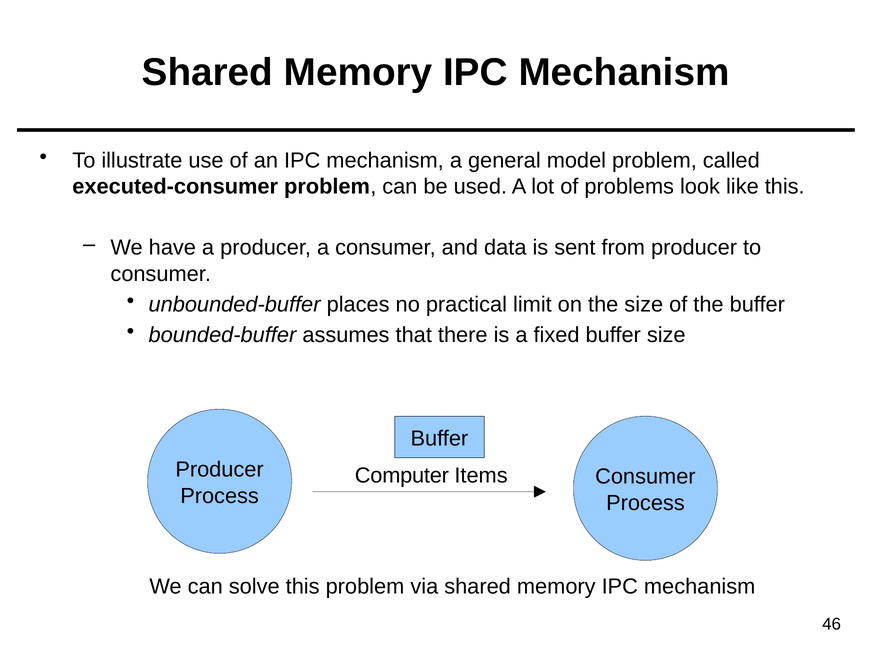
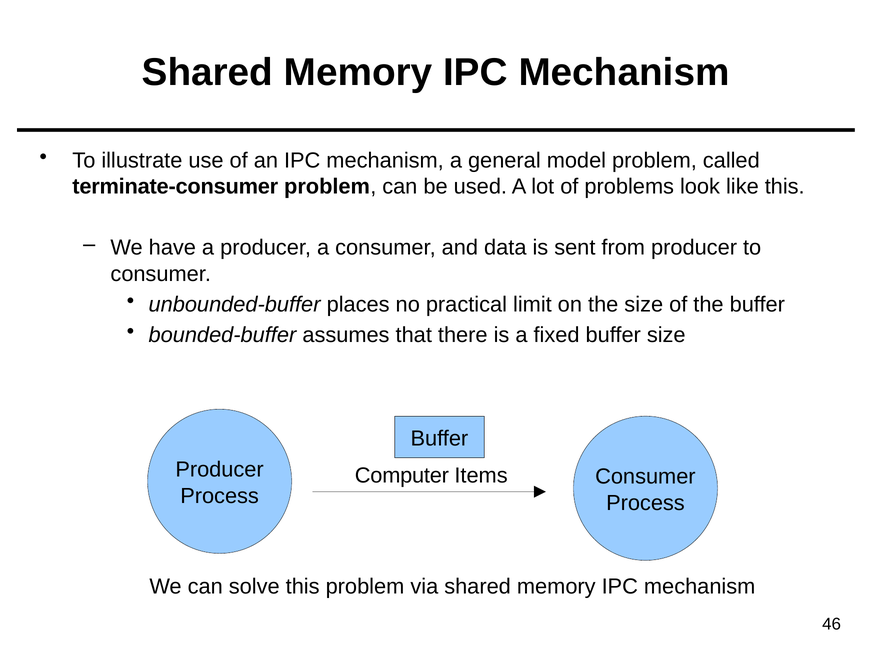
executed-consumer: executed-consumer -> terminate-consumer
